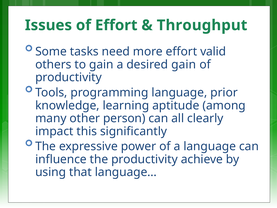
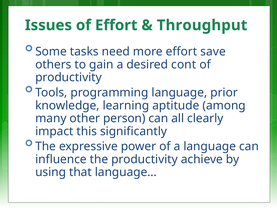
valid: valid -> save
desired gain: gain -> cont
